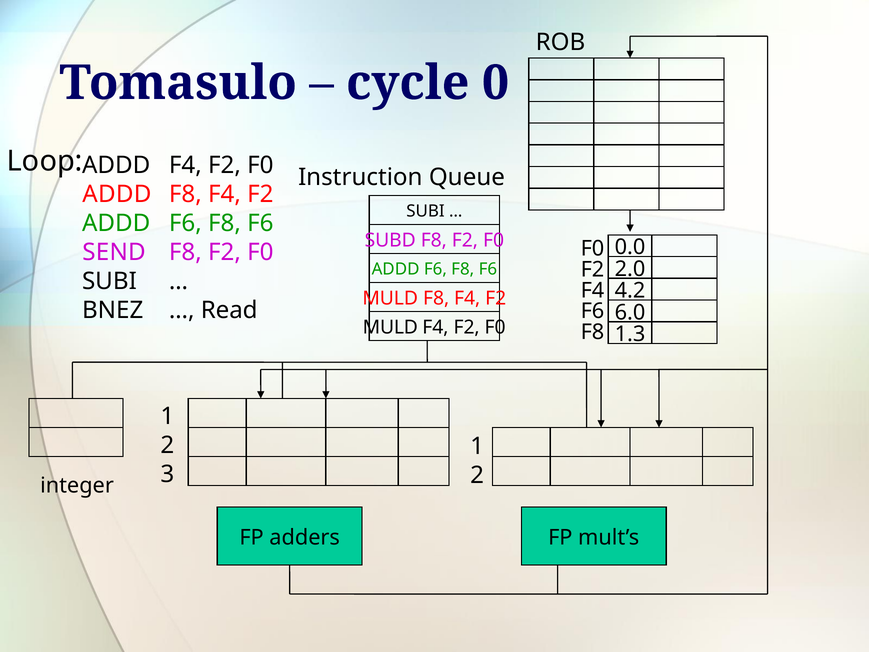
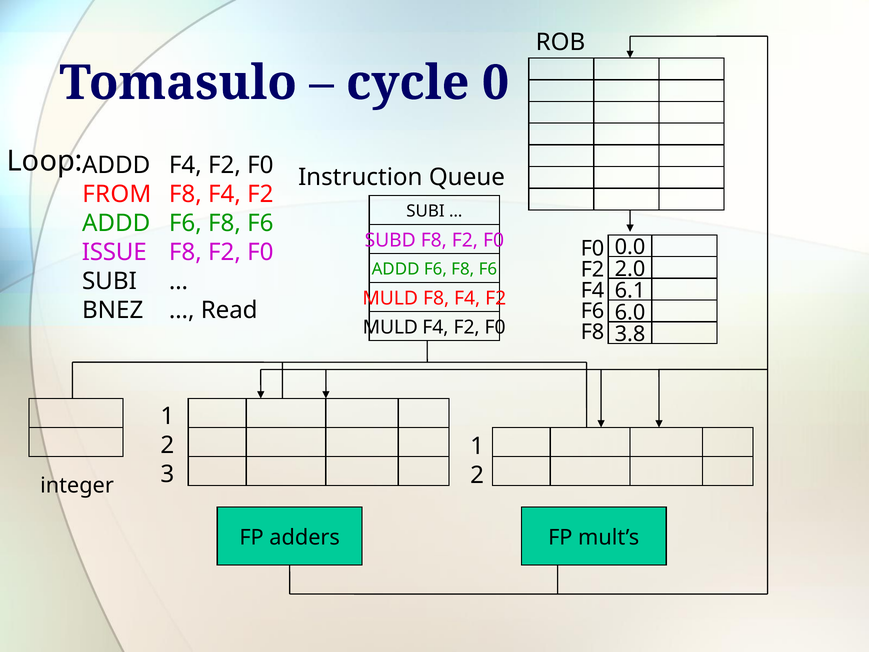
ADDD at (117, 194): ADDD -> FROM
SEND: SEND -> ISSUE
4.2: 4.2 -> 6.1
1.3: 1.3 -> 3.8
